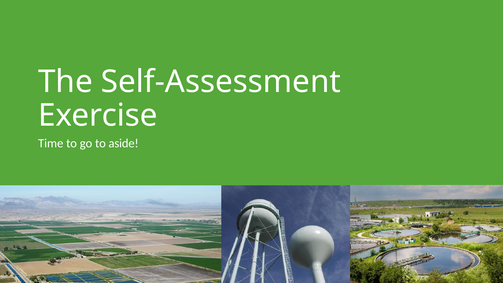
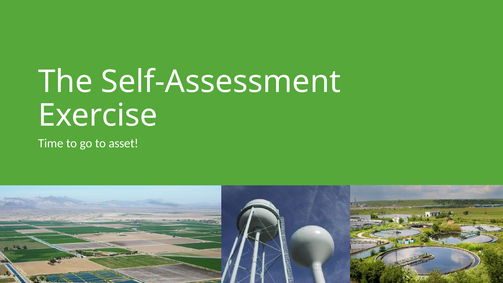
aside: aside -> asset
